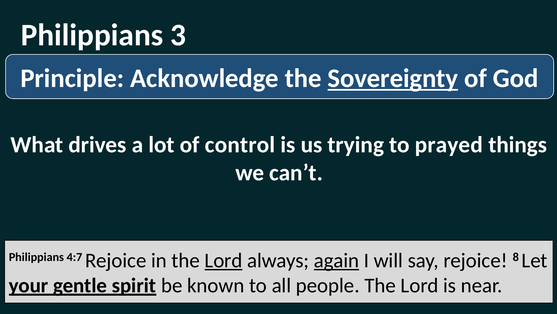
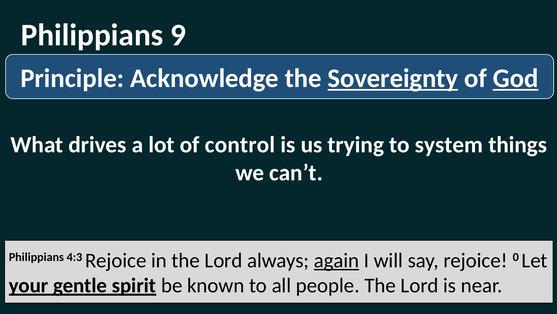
3: 3 -> 9
God underline: none -> present
prayed: prayed -> system
4:7: 4:7 -> 4:3
Lord at (224, 260) underline: present -> none
8: 8 -> 0
